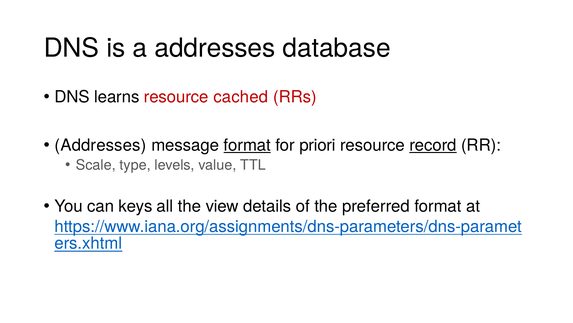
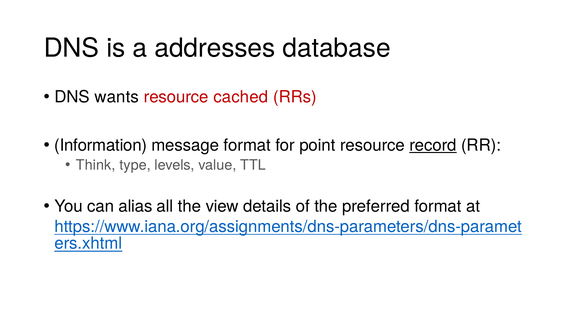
learns: learns -> wants
Addresses at (101, 145): Addresses -> Information
format at (247, 145) underline: present -> none
priori: priori -> point
Scale: Scale -> Think
keys: keys -> alias
